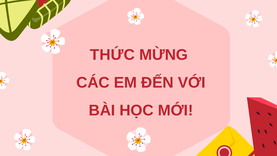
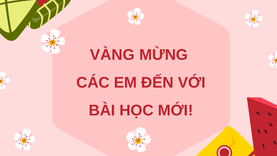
THỨC: THỨC -> VÀNG
